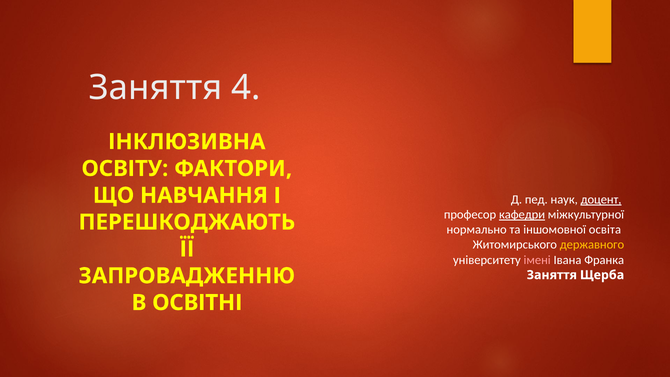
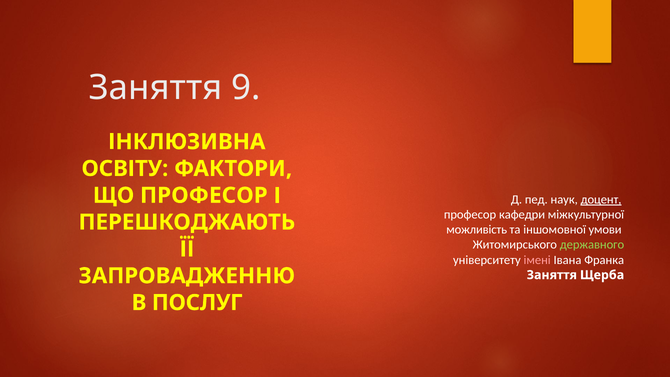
4: 4 -> 9
ЩО НАВЧАННЯ: НАВЧАННЯ -> ПРОФЕСОР
кафедри underline: present -> none
нормально: нормально -> можливість
освіта: освіта -> умови
державного colour: yellow -> light green
ОСВІТНІ: ОСВІТНІ -> ПОСЛУГ
